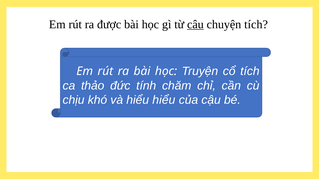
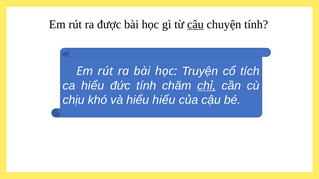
chuyện tích: tích -> tính
ca thảo: thảo -> hiểu
chỉ underline: none -> present
